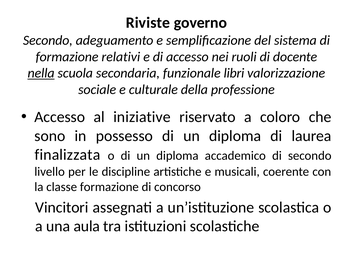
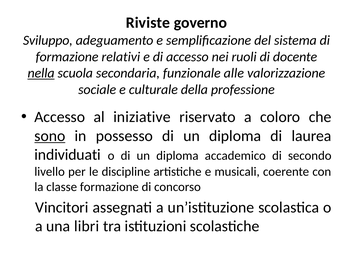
Secondo at (48, 40): Secondo -> Sviluppo
libri: libri -> alle
sono underline: none -> present
finalizzata: finalizzata -> individuati
aula: aula -> libri
